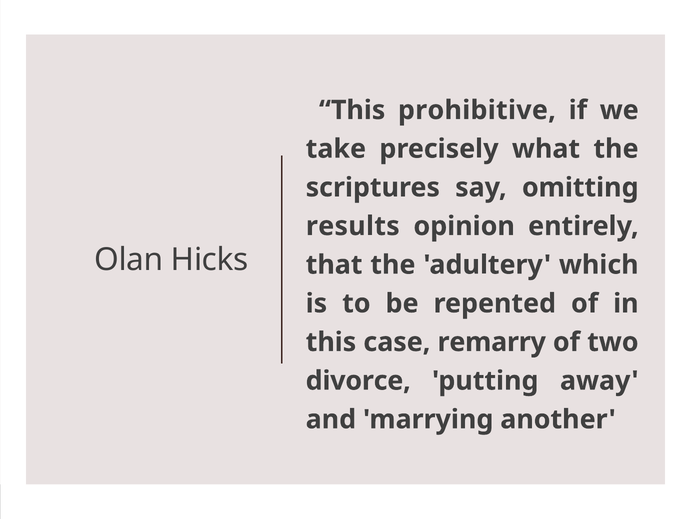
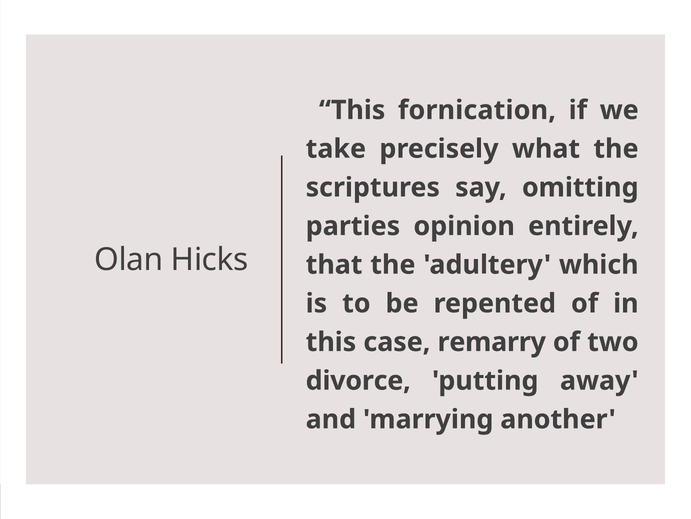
prohibitive: prohibitive -> fornication
results: results -> parties
